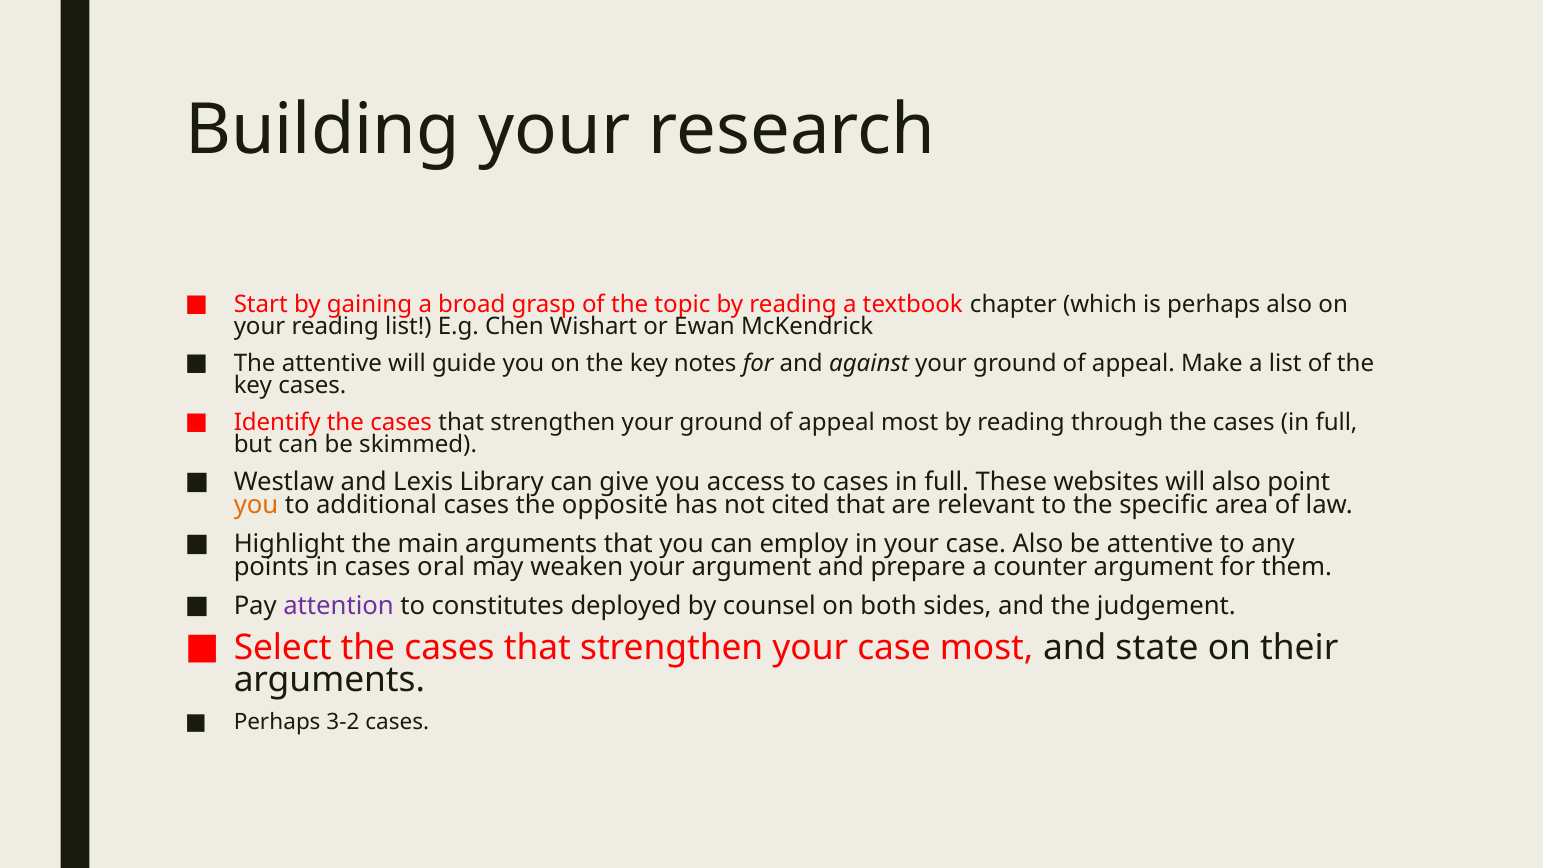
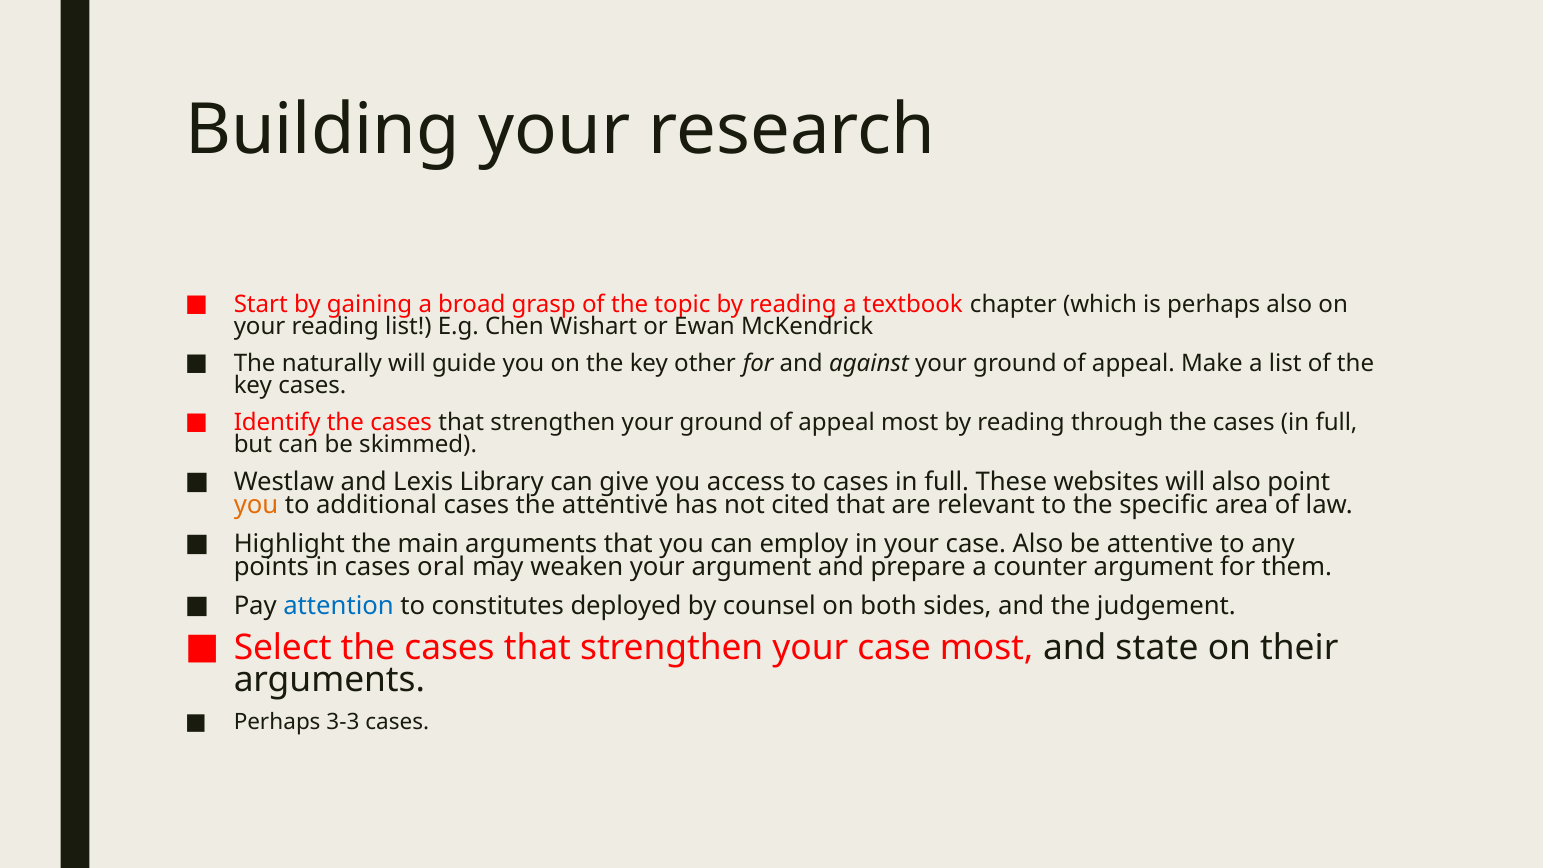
The attentive: attentive -> naturally
notes: notes -> other
the opposite: opposite -> attentive
attention colour: purple -> blue
3-2: 3-2 -> 3-3
